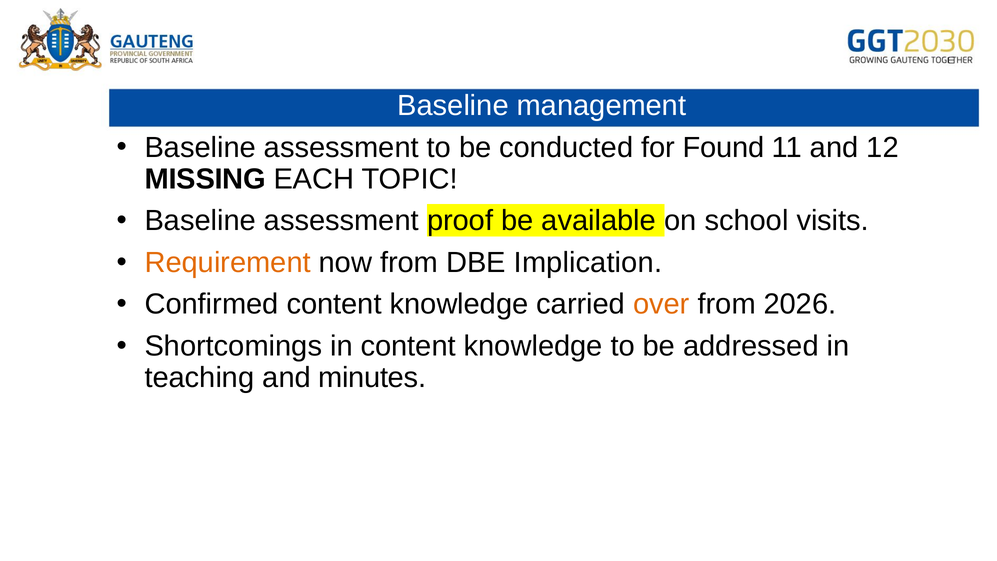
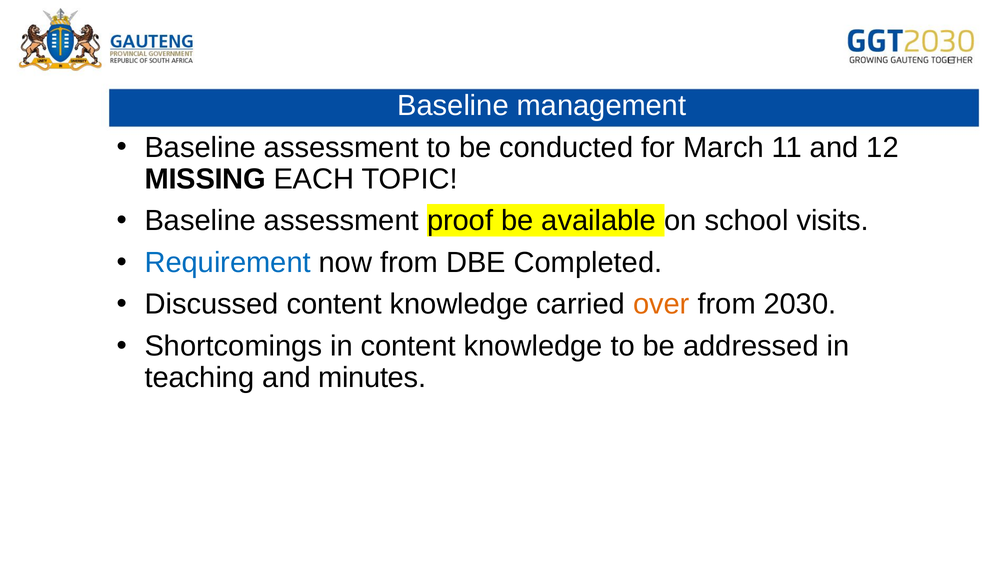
Found: Found -> March
Requirement colour: orange -> blue
Implication: Implication -> Completed
Confirmed: Confirmed -> Discussed
2026: 2026 -> 2030
